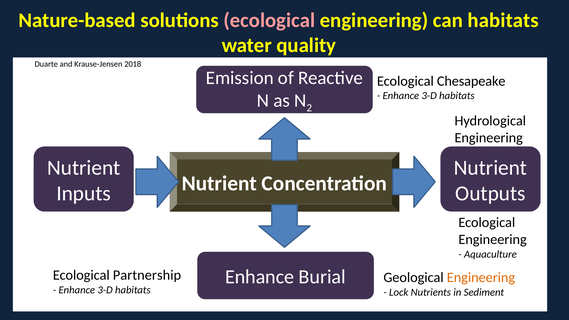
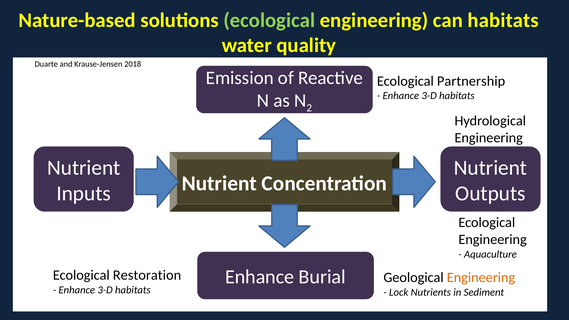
ecological at (269, 20) colour: pink -> light green
Chesapeake: Chesapeake -> Partnership
Partnership: Partnership -> Restoration
